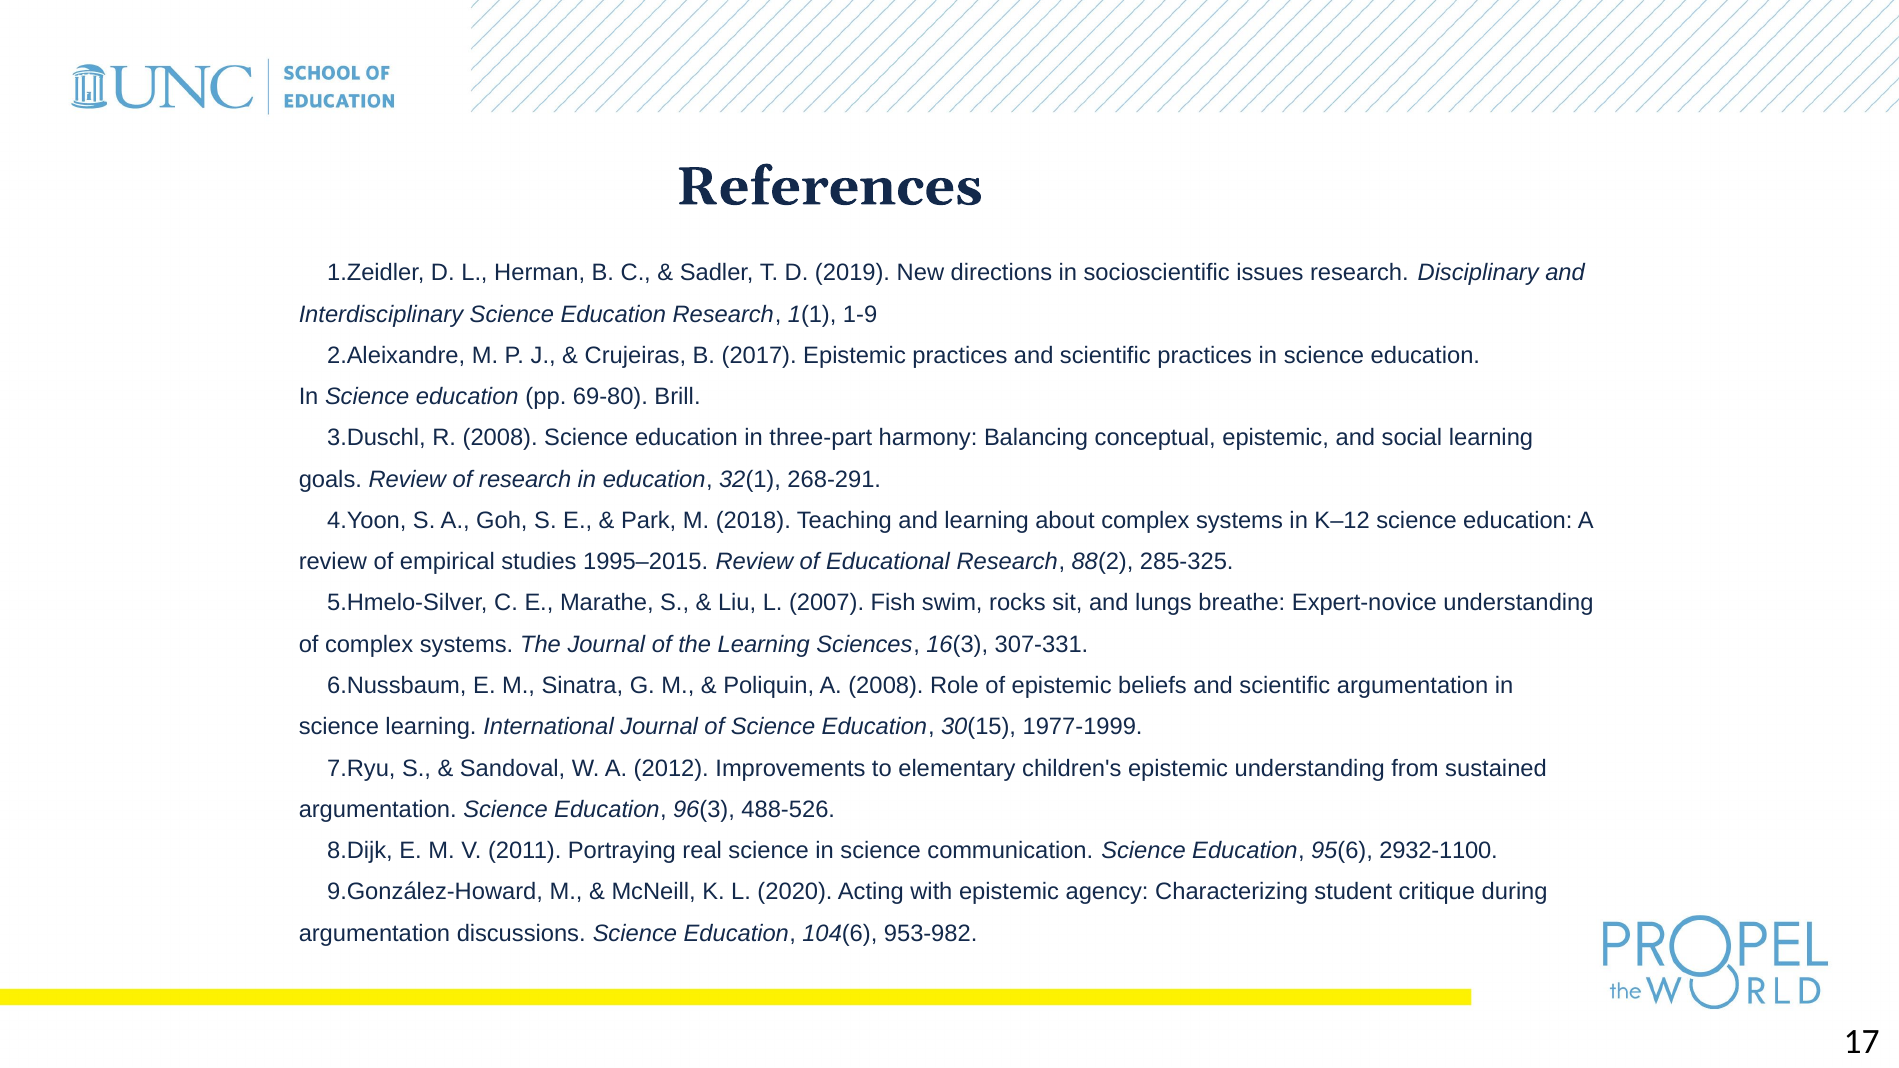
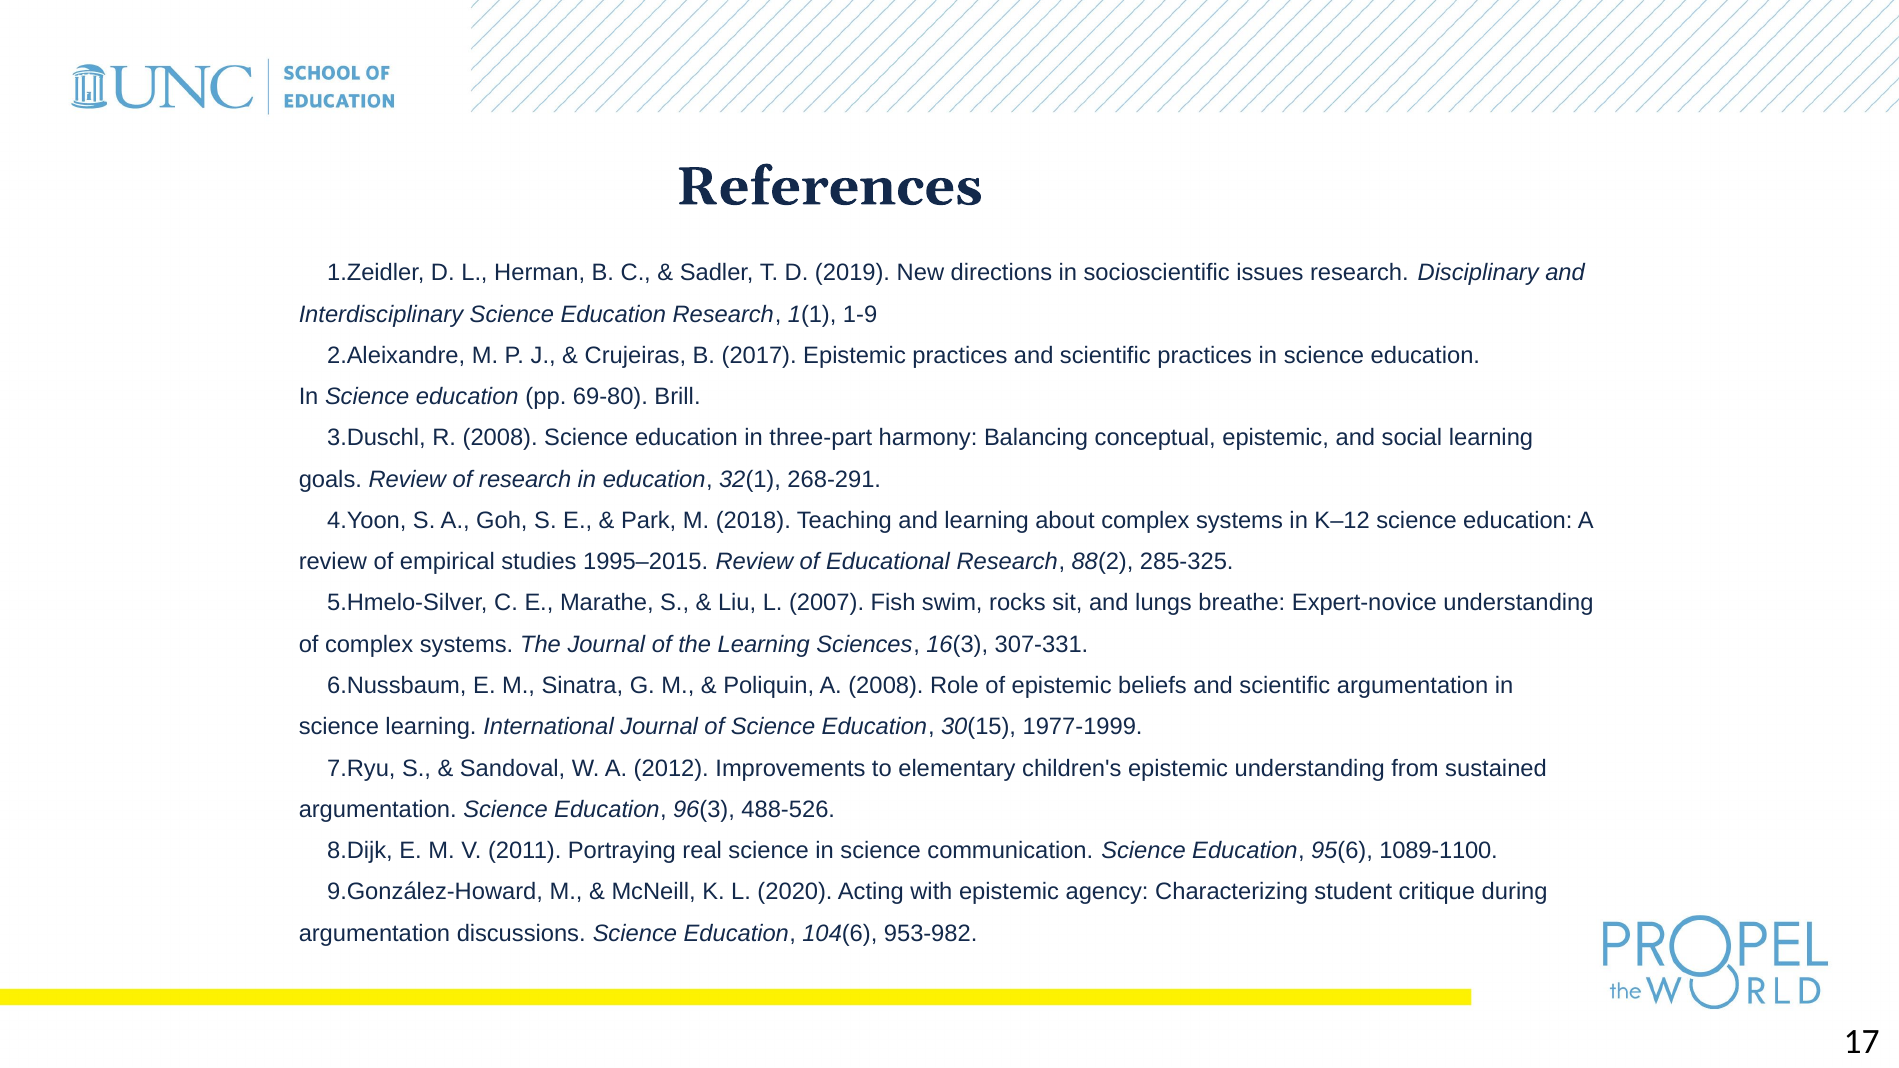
2932-1100: 2932-1100 -> 1089-1100
